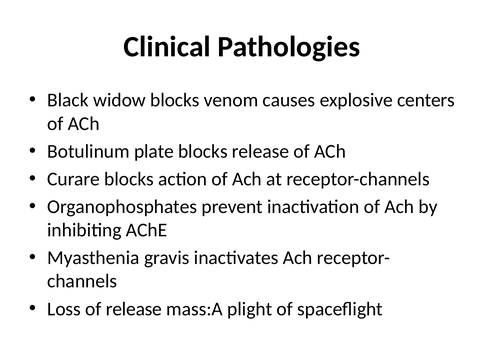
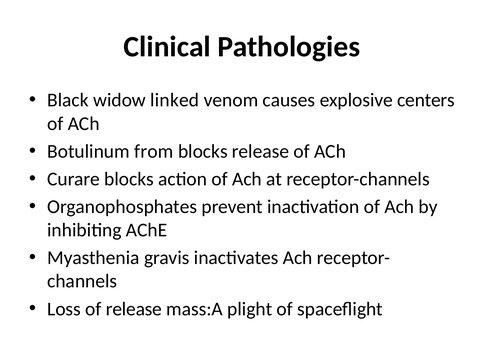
widow blocks: blocks -> linked
plate: plate -> from
